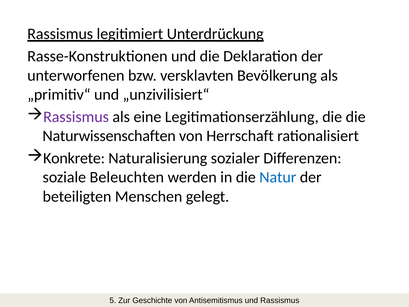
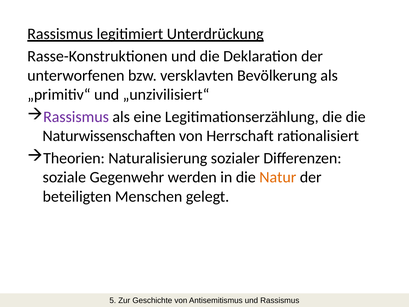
Konkrete: Konkrete -> Theorien
Beleuchten: Beleuchten -> Gegenwehr
Natur colour: blue -> orange
